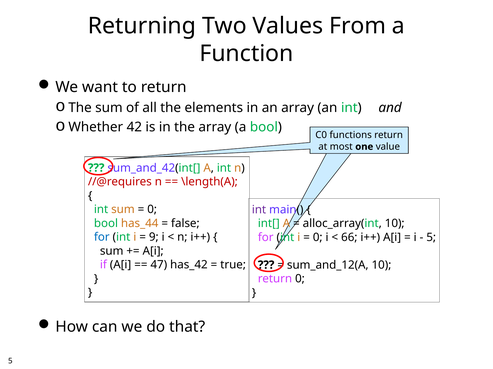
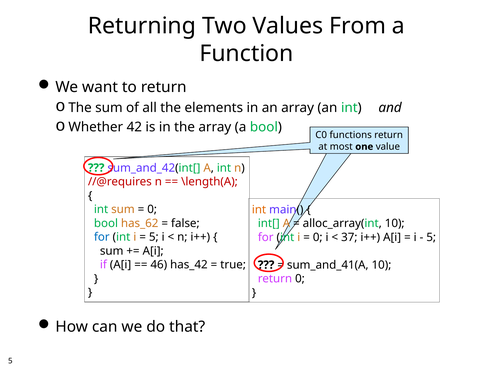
int at (259, 210) colour: purple -> orange
has_44: has_44 -> has_62
9 at (154, 238): 9 -> 5
66: 66 -> 37
47: 47 -> 46
sum_and_12(A: sum_and_12(A -> sum_and_41(A
